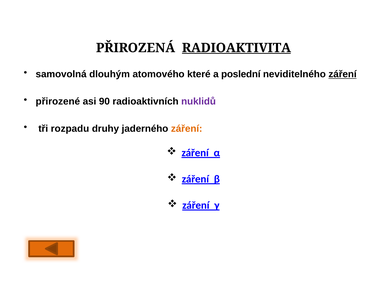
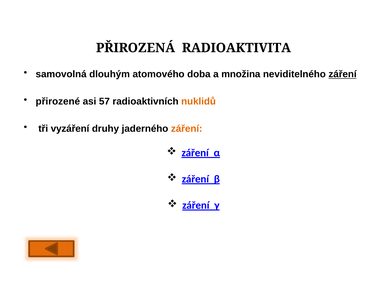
RADIOAKTIVITA underline: present -> none
které: které -> doba
poslední: poslední -> množina
90: 90 -> 57
nuklidů colour: purple -> orange
rozpadu: rozpadu -> vyzáření
